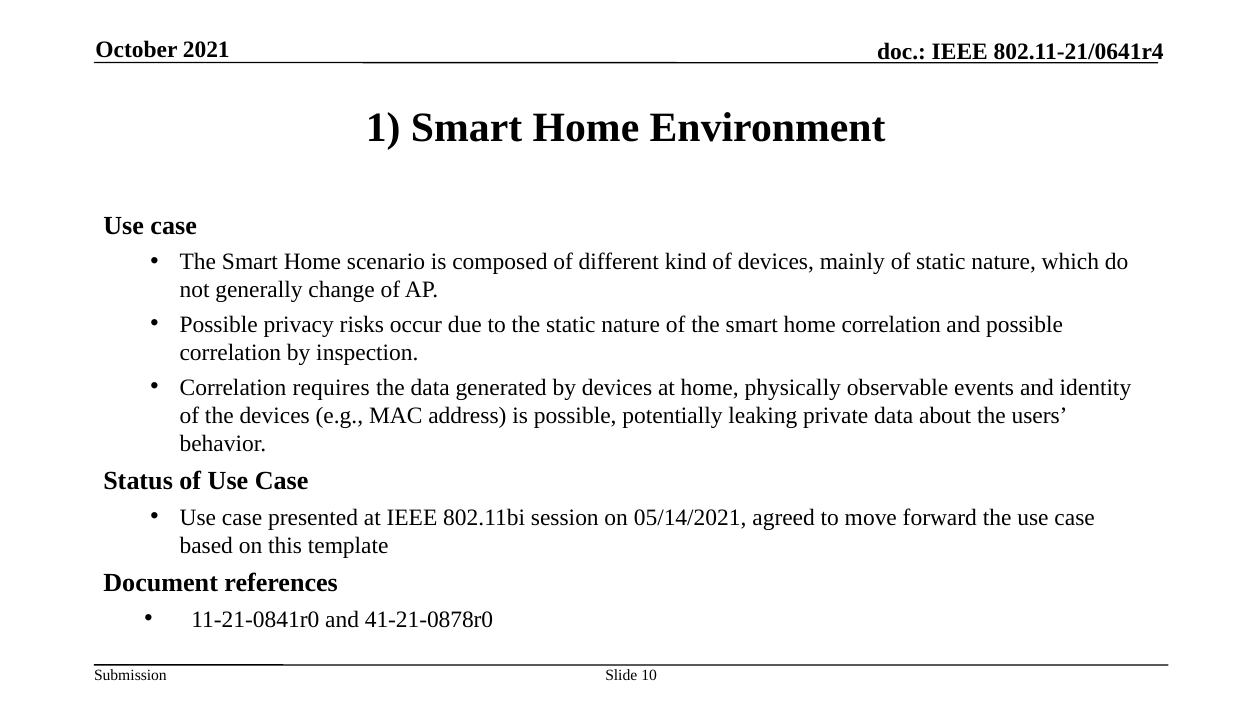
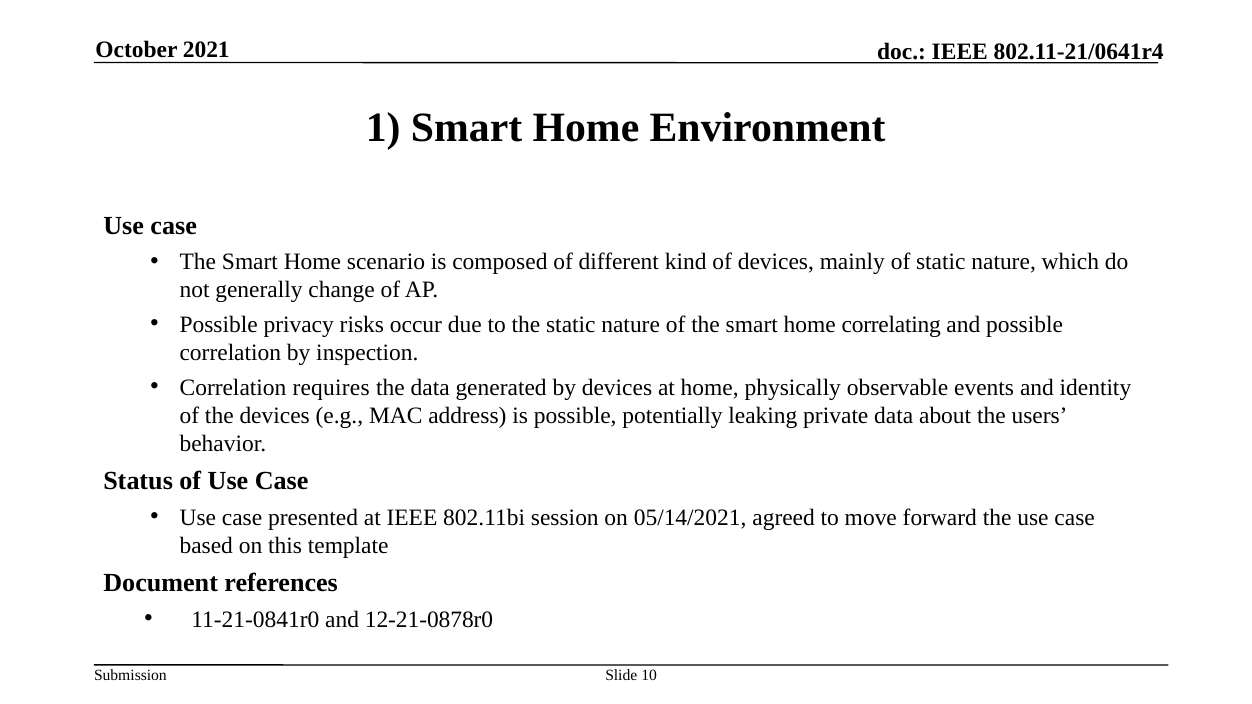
home correlation: correlation -> correlating
41-21-0878r0: 41-21-0878r0 -> 12-21-0878r0
